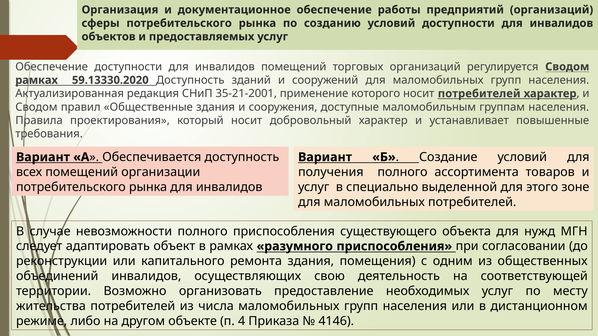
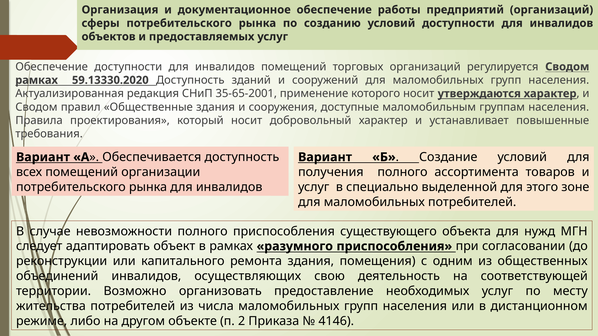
35-21-2001: 35-21-2001 -> 35-65-2001
носит потребителей: потребителей -> утверждаются
4: 4 -> 2
